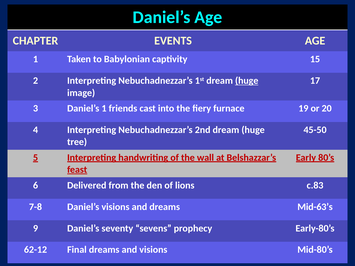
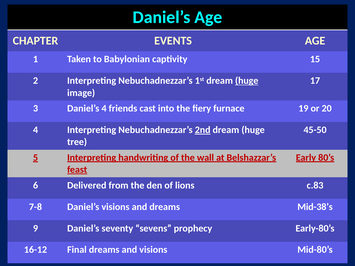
Daniel’s 1: 1 -> 4
2nd underline: none -> present
Mid-63’s: Mid-63’s -> Mid-38’s
62-12: 62-12 -> 16-12
